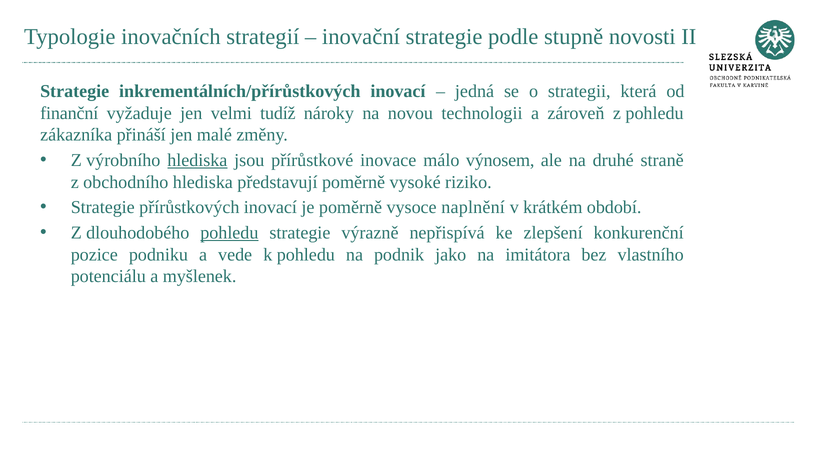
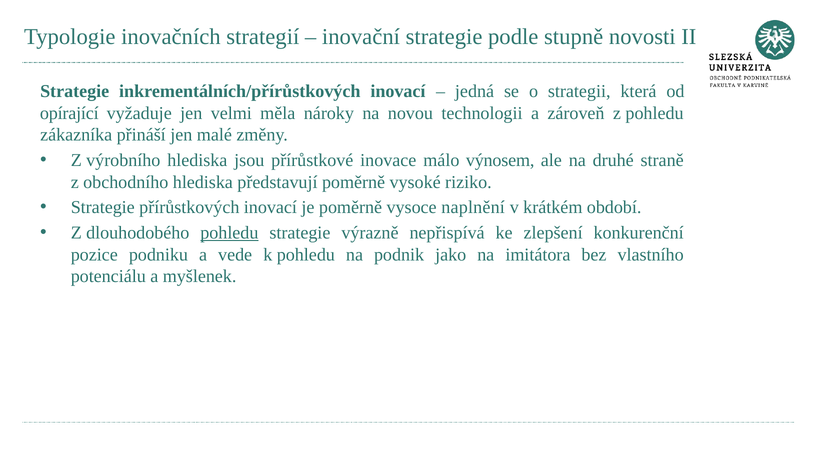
finanční: finanční -> opírající
tudíž: tudíž -> měla
hlediska at (197, 160) underline: present -> none
